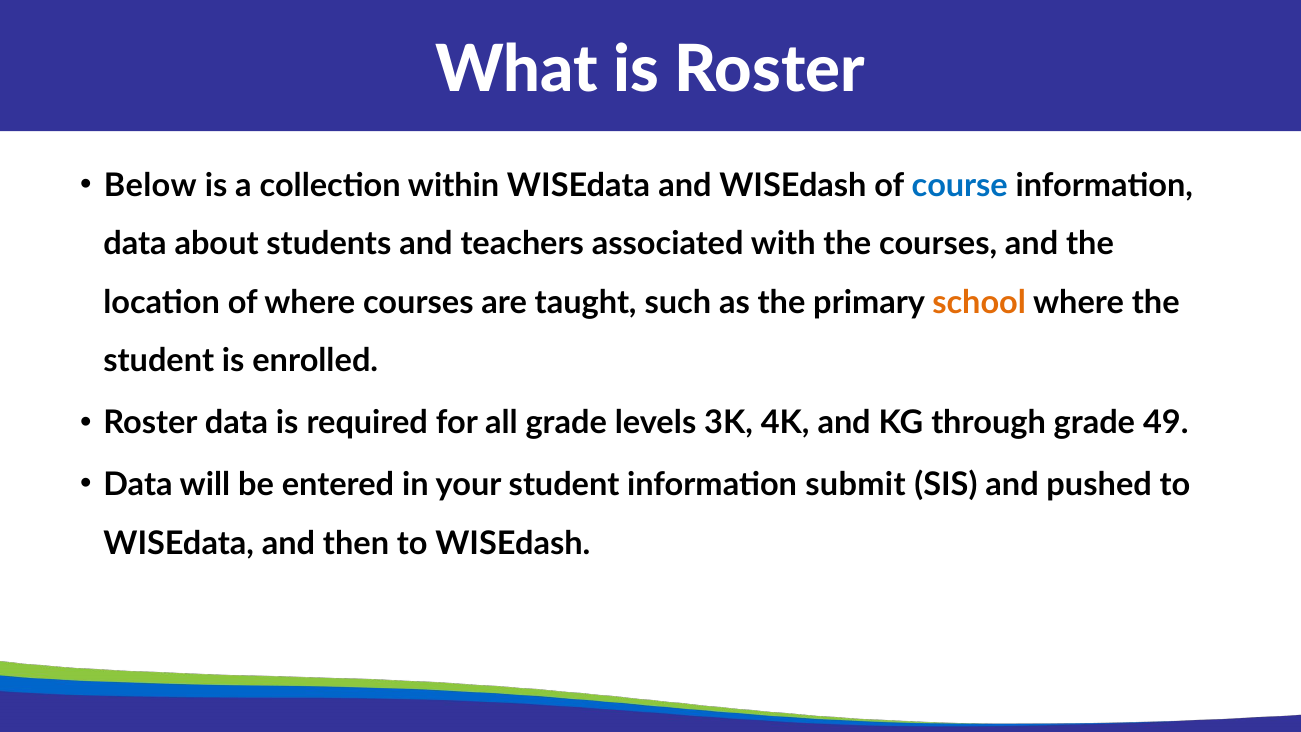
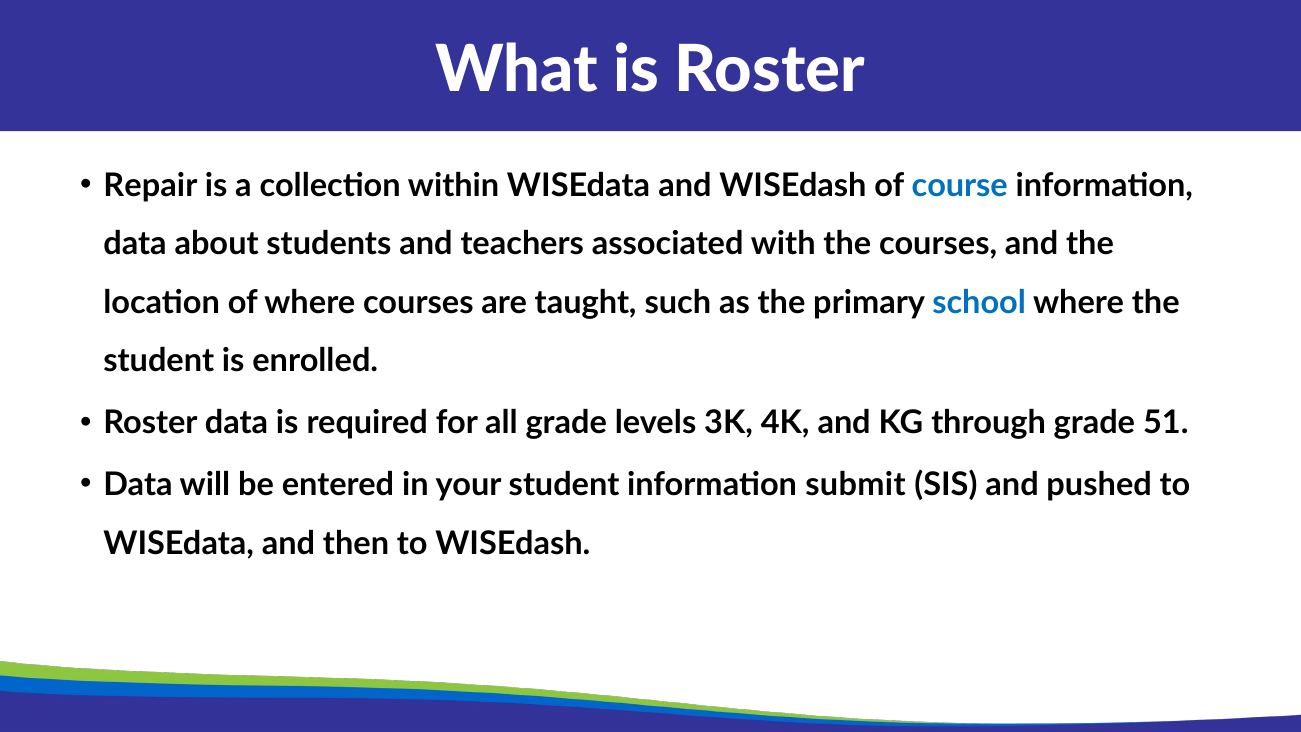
Below: Below -> Repair
school colour: orange -> blue
49: 49 -> 51
